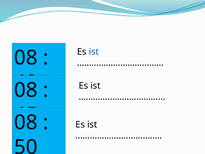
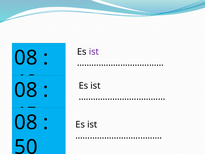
ist at (94, 52) colour: blue -> purple
